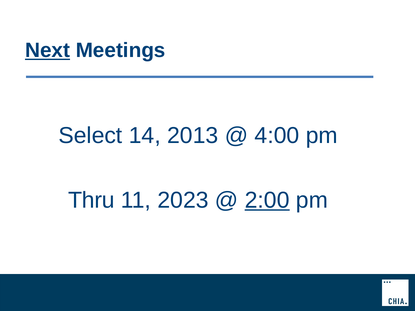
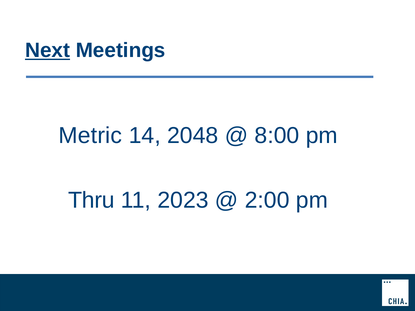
Select: Select -> Metric
2013: 2013 -> 2048
4:00: 4:00 -> 8:00
2:00 underline: present -> none
